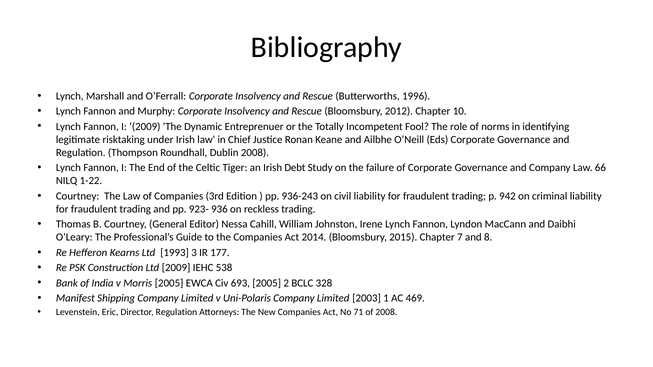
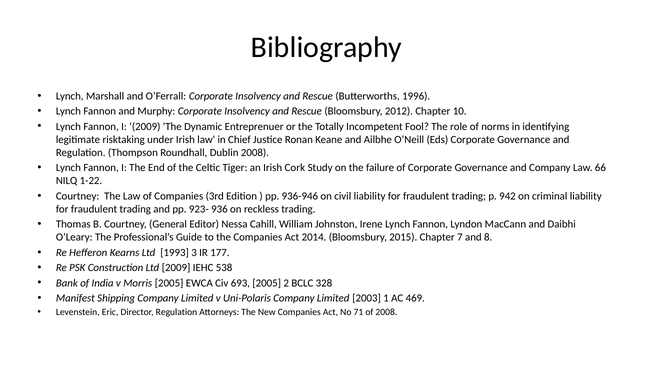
Debt: Debt -> Cork
936-243: 936-243 -> 936-946
